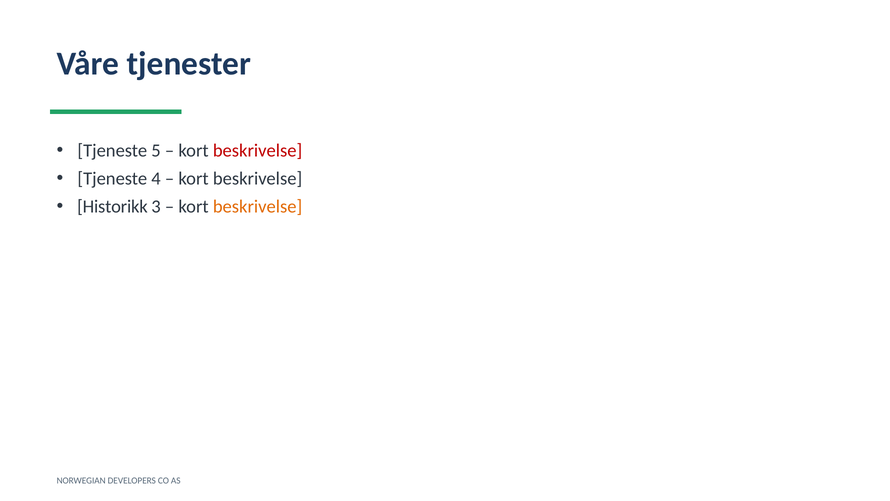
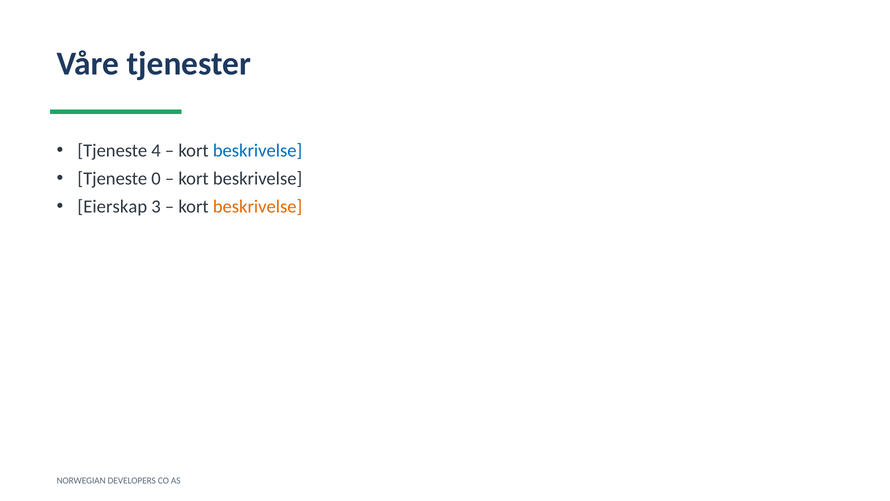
5: 5 -> 4
beskrivelse at (258, 151) colour: red -> blue
4: 4 -> 0
Historikk: Historikk -> Eierskap
